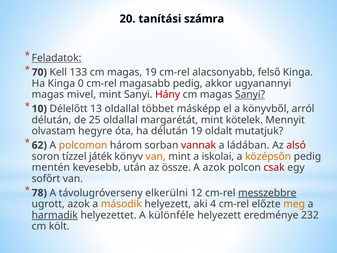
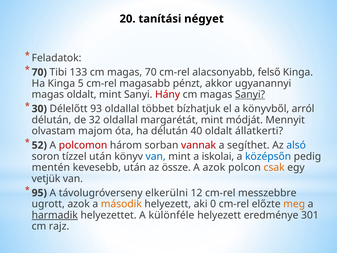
számra: számra -> négyet
Feladatok underline: present -> none
Kell: Kell -> Tibi
magas 19: 19 -> 70
0: 0 -> 5
magasabb pedig: pedig -> pénzt
magas mivel: mivel -> oldalt
10: 10 -> 30
13: 13 -> 93
másképp: másképp -> bízhatjuk
25: 25 -> 32
kötelek: kötelek -> módját
hegyre: hegyre -> majom
délután 19: 19 -> 40
mutatjuk: mutatjuk -> állatkerti
62: 62 -> 52
polcomon colour: orange -> red
ládában: ládában -> segíthet
alsó colour: red -> blue
tízzel játék: játék -> után
van at (156, 156) colour: orange -> blue
középsőn colour: orange -> blue
csak colour: red -> orange
sofőrt: sofőrt -> vetjük
78: 78 -> 95
messzebbre underline: present -> none
4: 4 -> 0
232: 232 -> 301
költ: költ -> rajz
